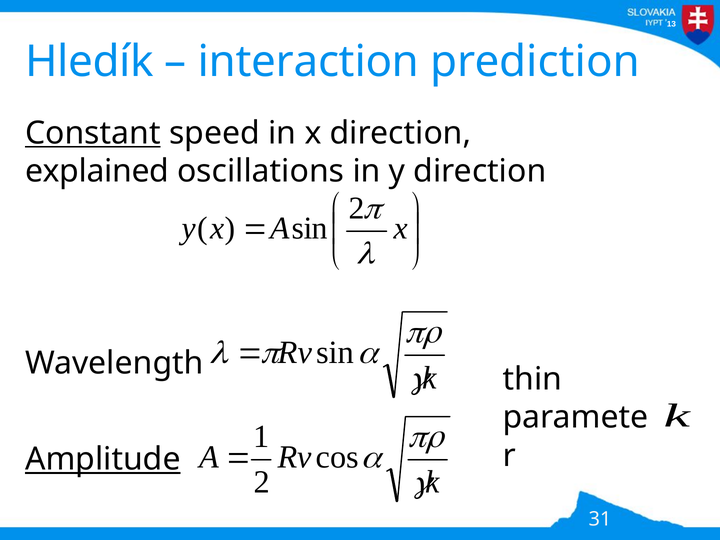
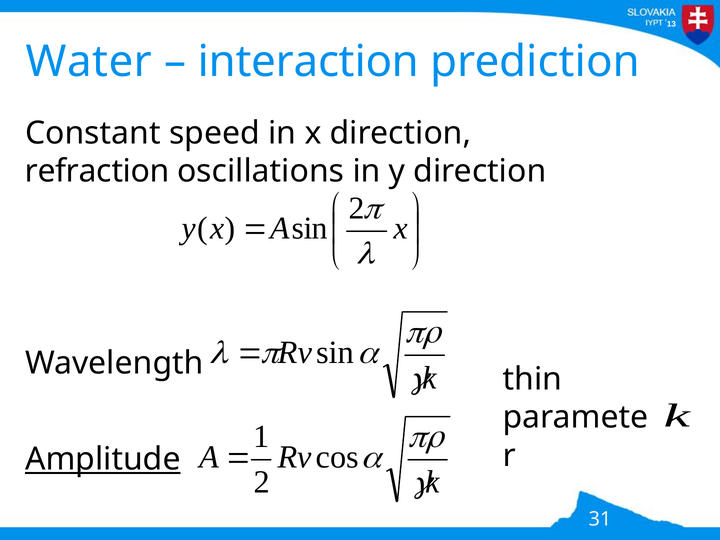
Hledík: Hledík -> Water
Constant underline: present -> none
explained: explained -> refraction
